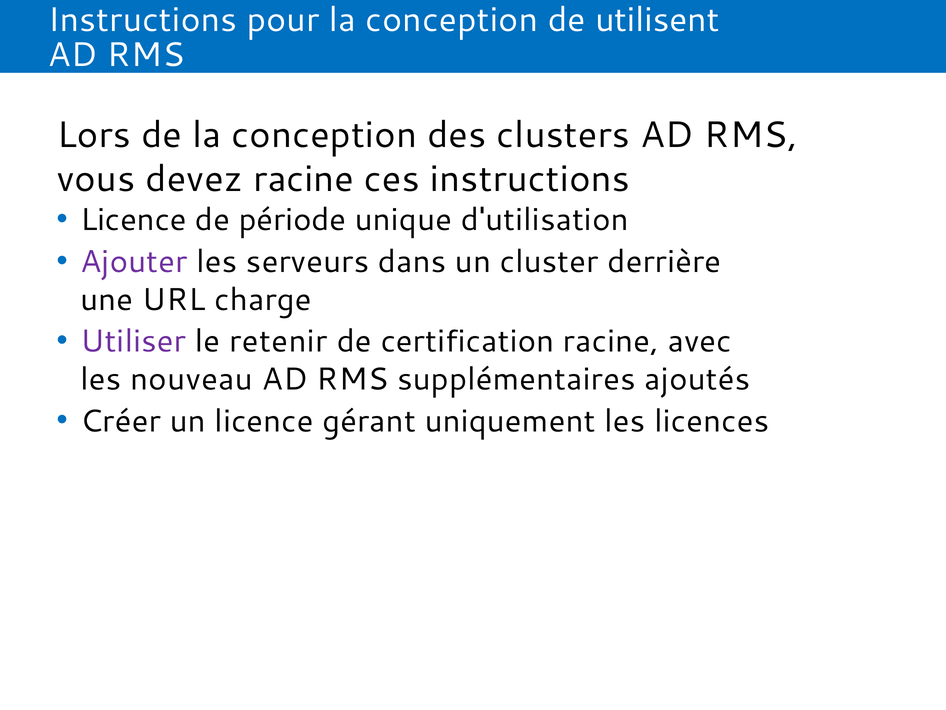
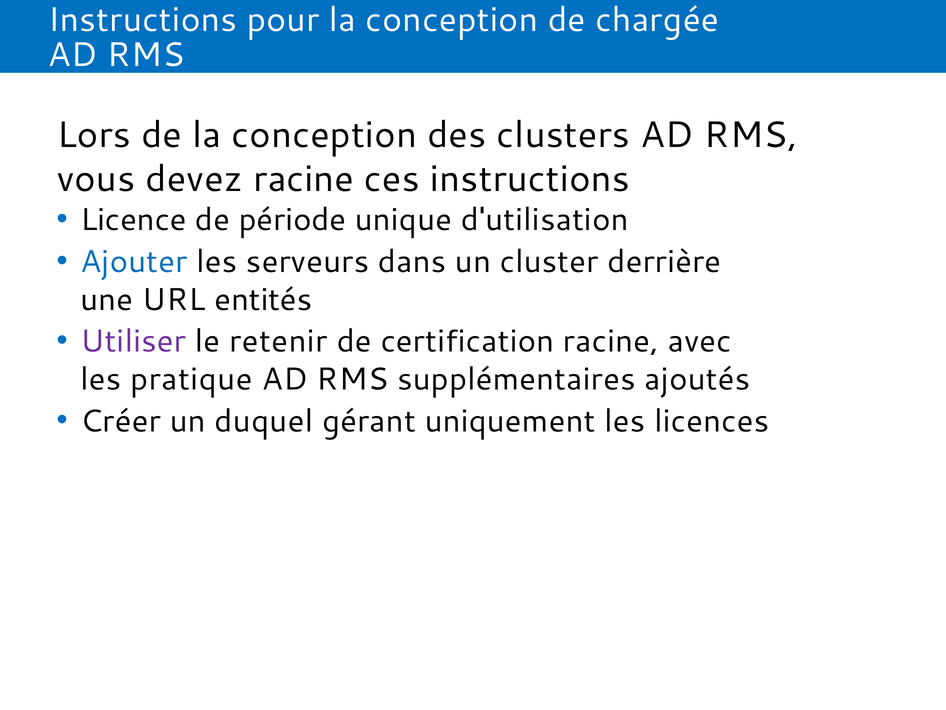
utilisent: utilisent -> chargée
Ajouter colour: purple -> blue
charge: charge -> entités
nouveau: nouveau -> pratique
un licence: licence -> duquel
